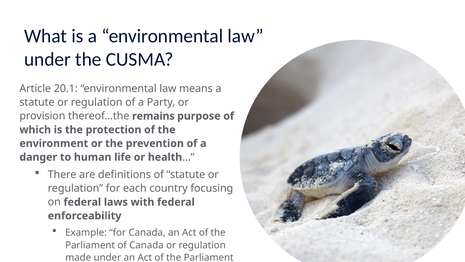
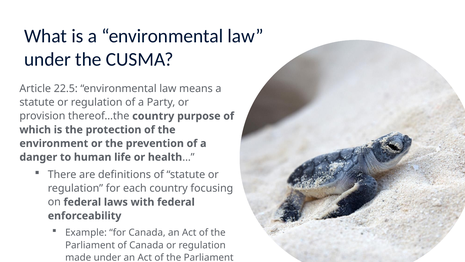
20.1: 20.1 -> 22.5
thereof…the remains: remains -> country
